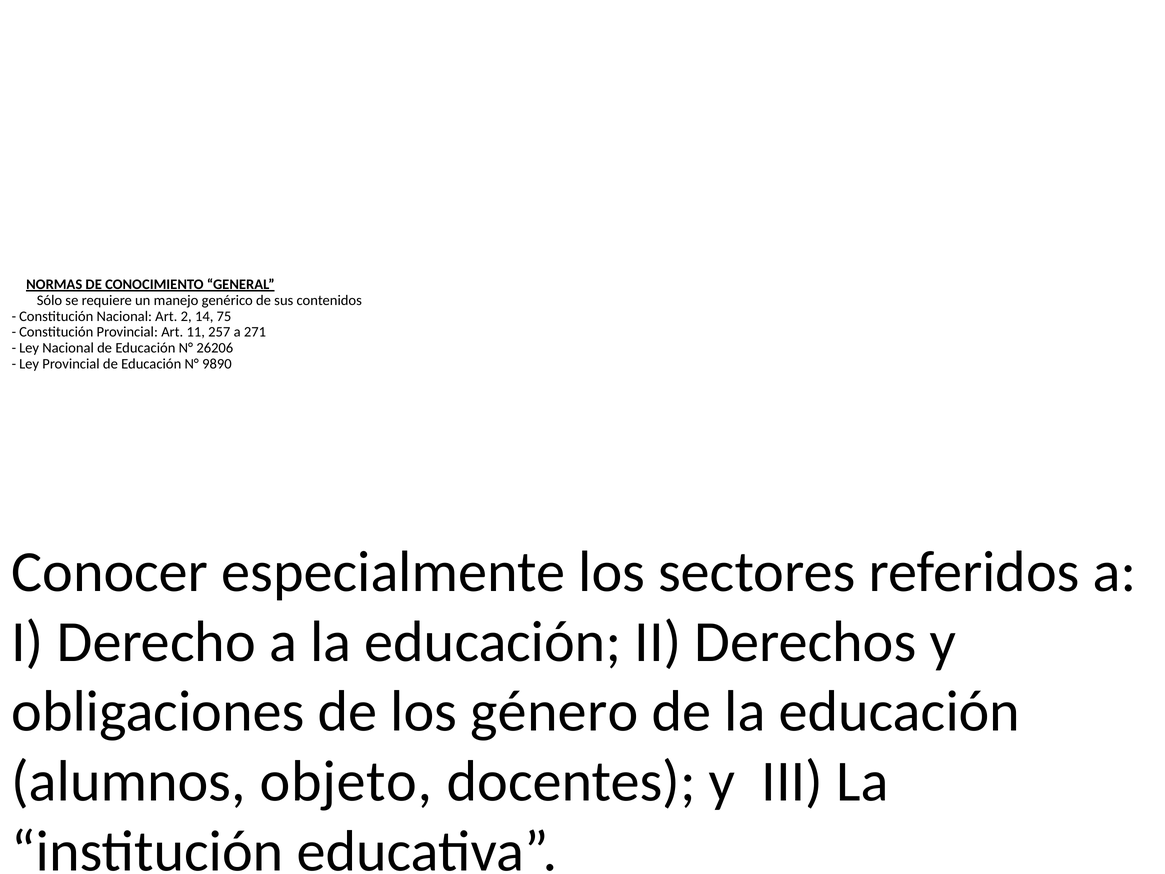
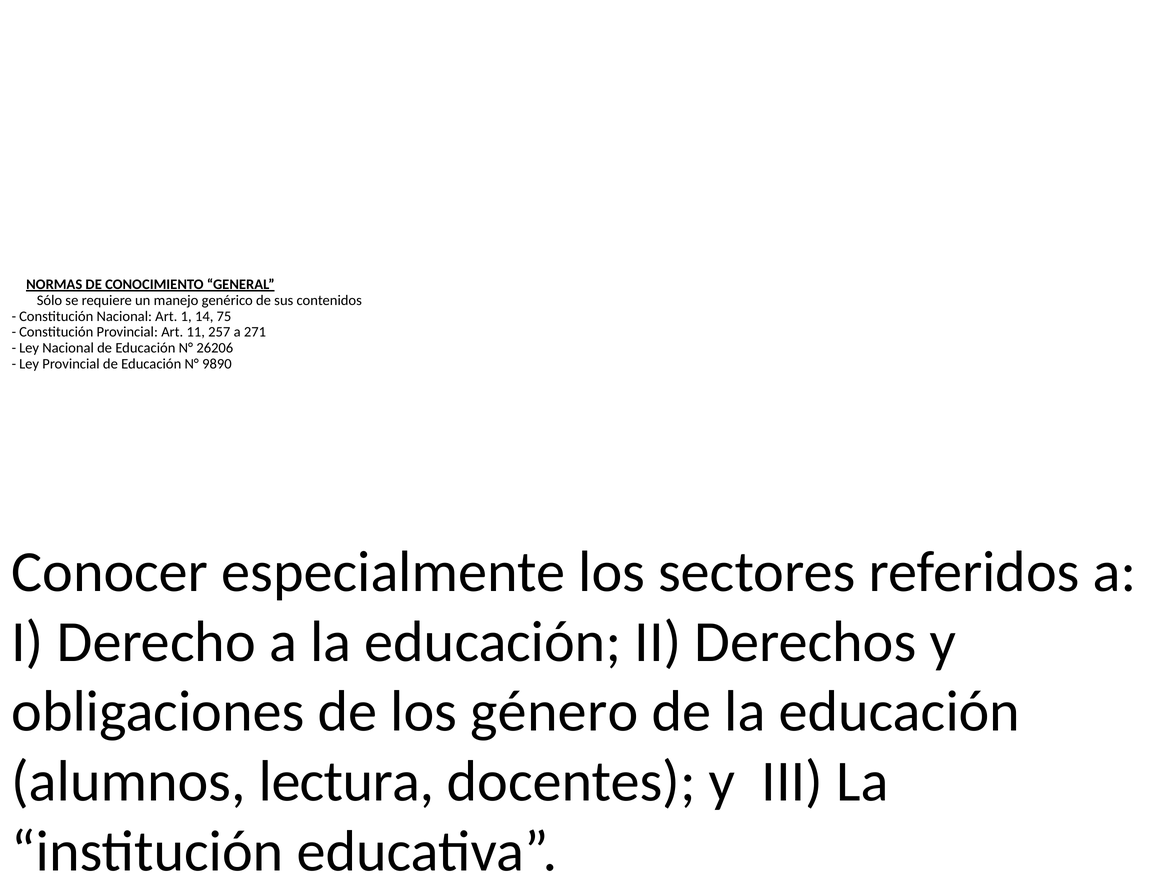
2: 2 -> 1
objeto: objeto -> lectura
